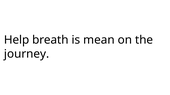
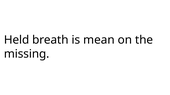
Help: Help -> Held
journey: journey -> missing
